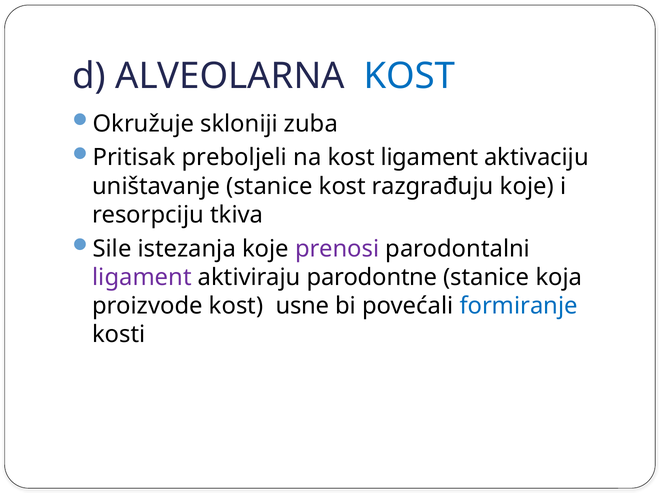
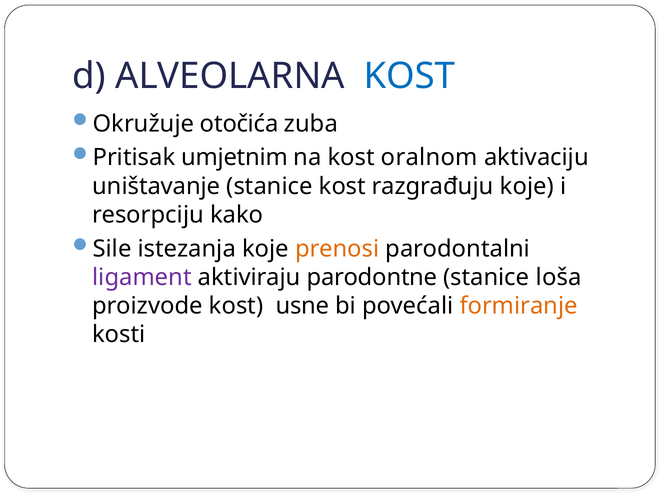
skloniji: skloniji -> otočića
preboljeli: preboljeli -> umjetnim
kost ligament: ligament -> oralnom
tkiva: tkiva -> kako
prenosi colour: purple -> orange
koja: koja -> loša
formiranje colour: blue -> orange
